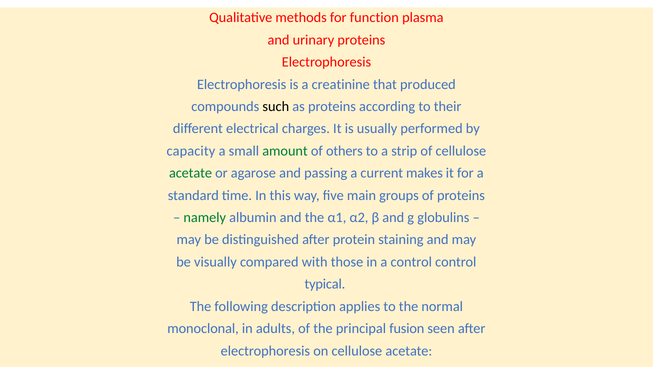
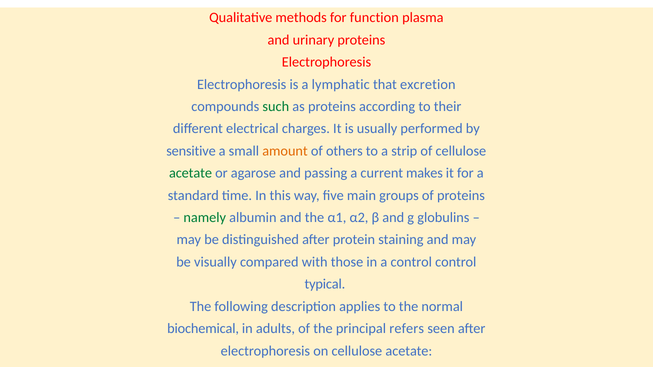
creatinine: creatinine -> lymphatic
produced: produced -> excretion
such colour: black -> green
capacity: capacity -> sensitive
amount colour: green -> orange
monoclonal: monoclonal -> biochemical
fusion: fusion -> refers
